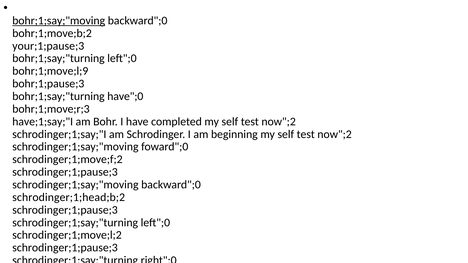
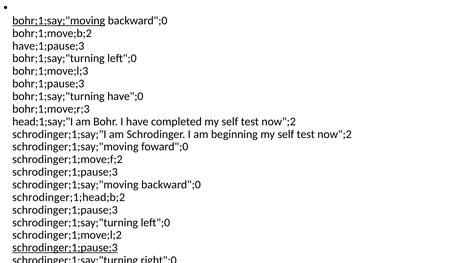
your;1;pause;3: your;1;pause;3 -> have;1;pause;3
bohr;1;move;l;9: bohr;1;move;l;9 -> bohr;1;move;l;3
have;1;say;"I: have;1;say;"I -> head;1;say;"I
schrodinger;1;pause;3 at (65, 248) underline: none -> present
